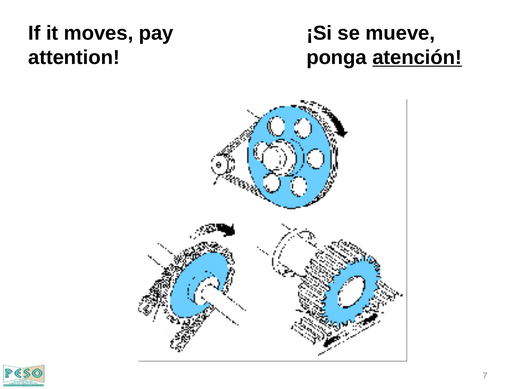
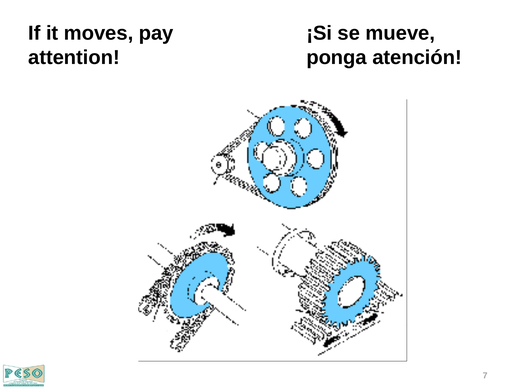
atención underline: present -> none
